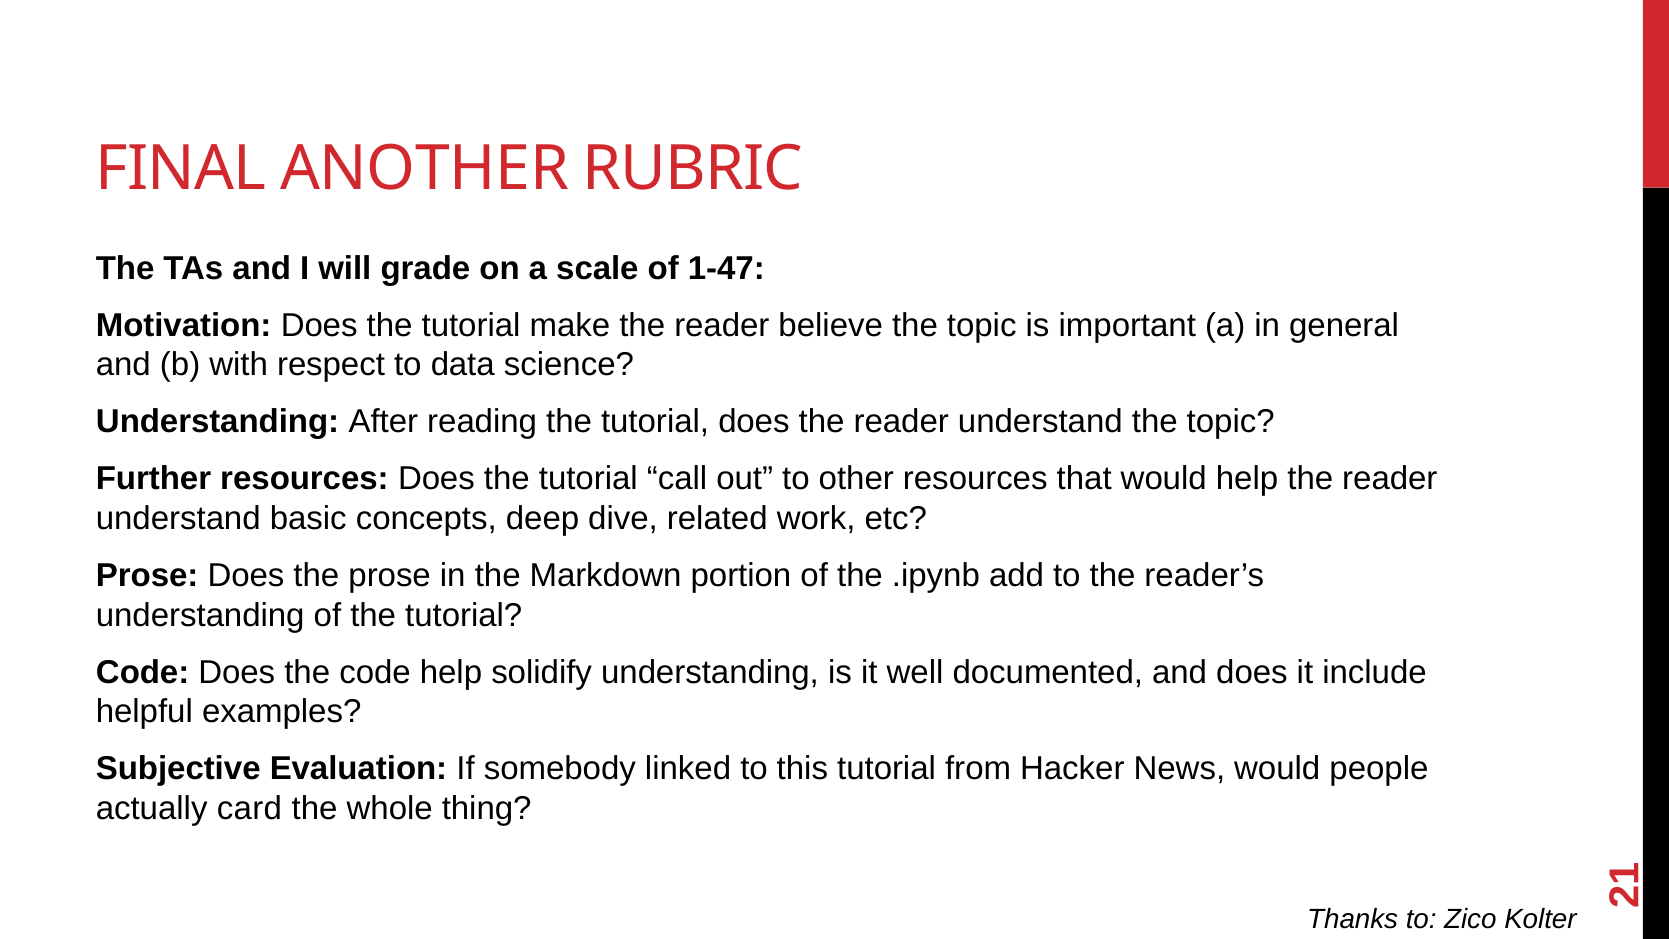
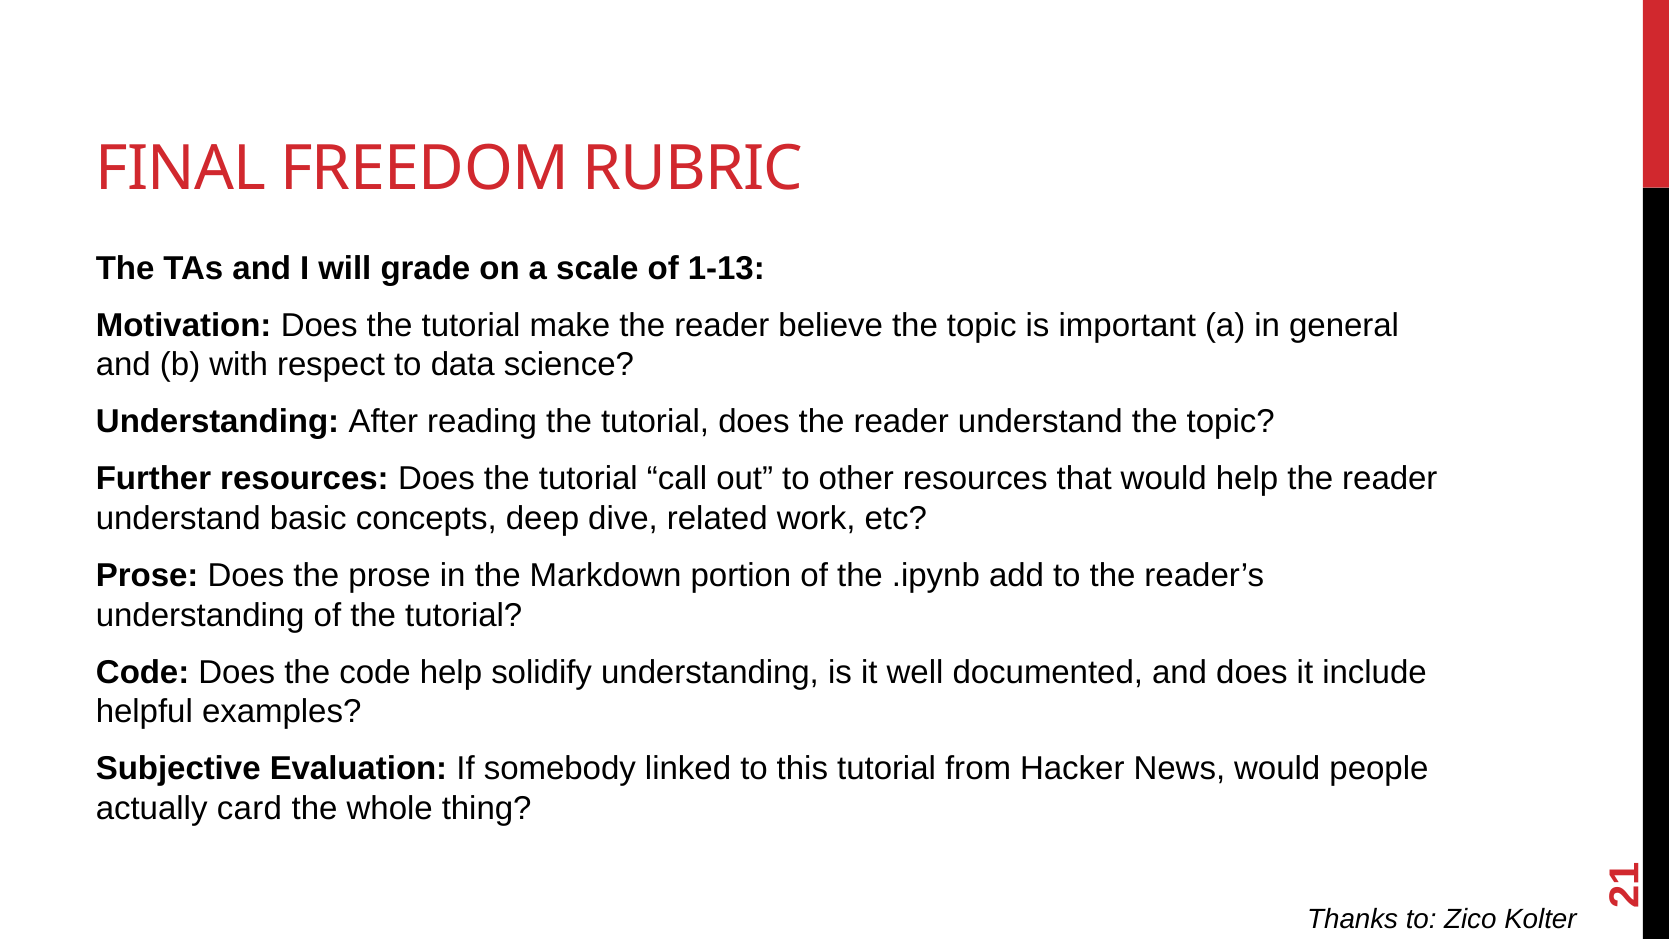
ANOTHER: ANOTHER -> FREEDOM
1-47: 1-47 -> 1-13
